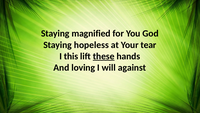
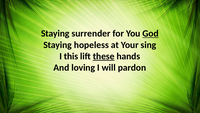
magnified: magnified -> surrender
God underline: none -> present
tear: tear -> sing
against: against -> pardon
